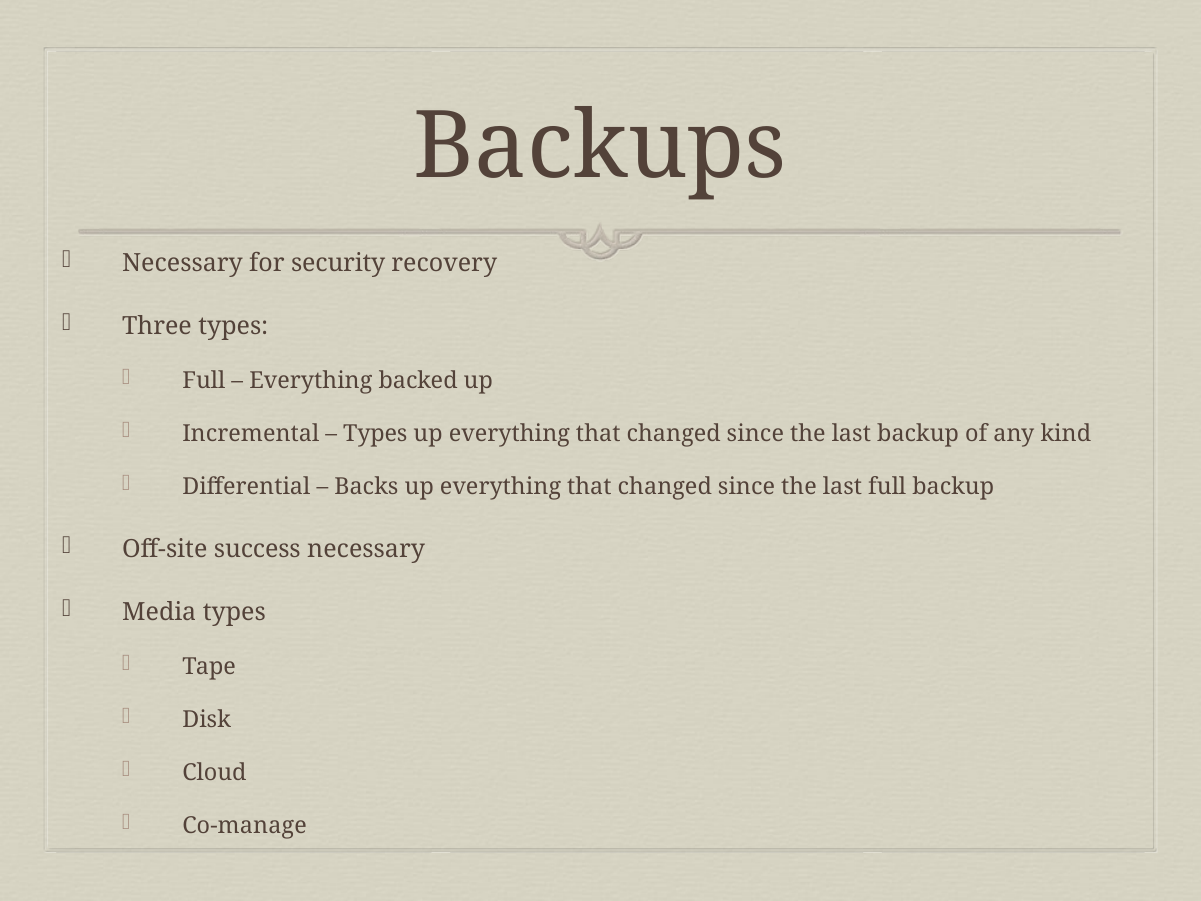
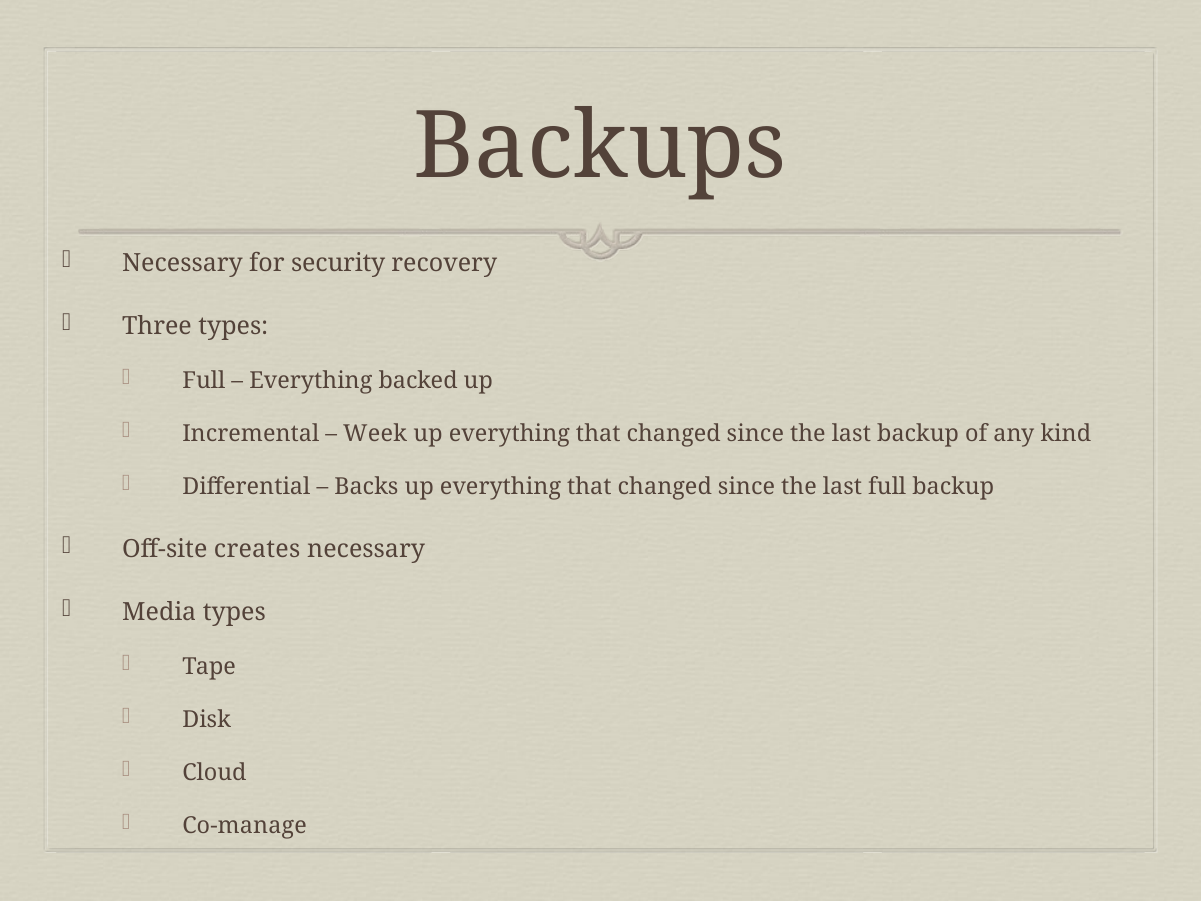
Types at (375, 433): Types -> Week
success: success -> creates
